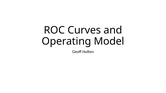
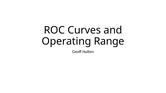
Model: Model -> Range
